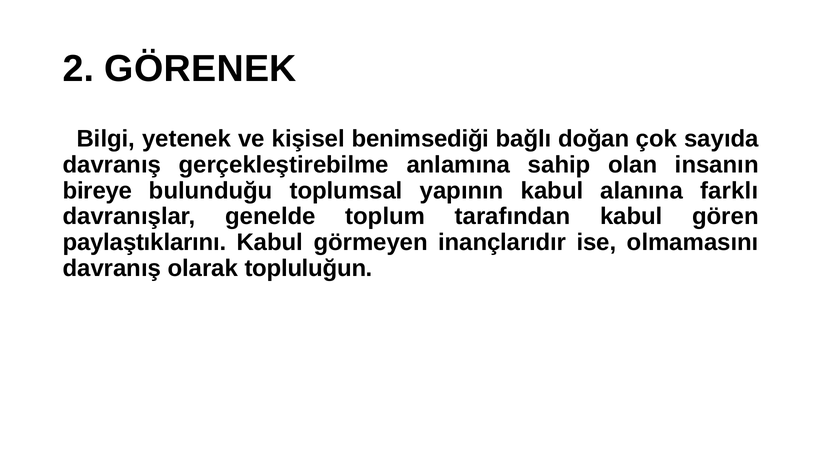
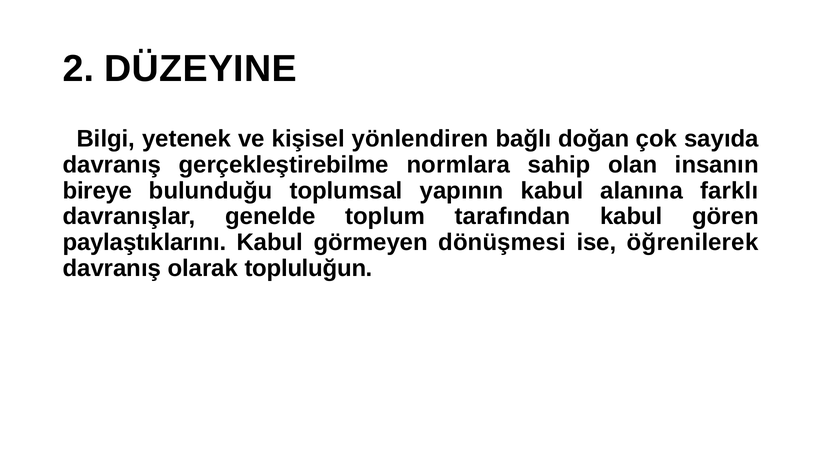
GÖRENEK: GÖRENEK -> DÜZEYINE
benimsediği: benimsediği -> yönlendiren
anlamına: anlamına -> normlara
inançlarıdır: inançlarıdır -> dönüşmesi
olmamasını: olmamasını -> öğrenilerek
